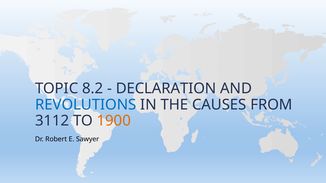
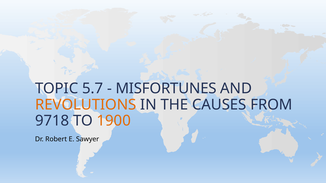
8.2: 8.2 -> 5.7
DECLARATION: DECLARATION -> MISFORTUNES
REVOLUTIONS colour: blue -> orange
3112: 3112 -> 9718
